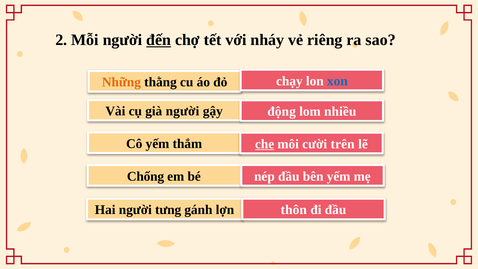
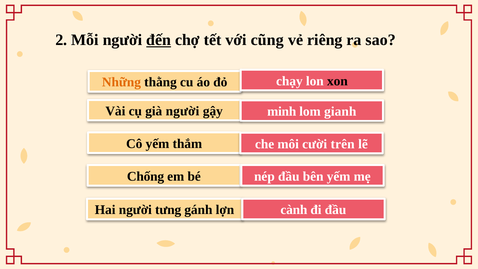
nháy: nháy -> cũng
xon colour: blue -> black
động: động -> minh
nhiều: nhiều -> gianh
che underline: present -> none
thôn: thôn -> cành
